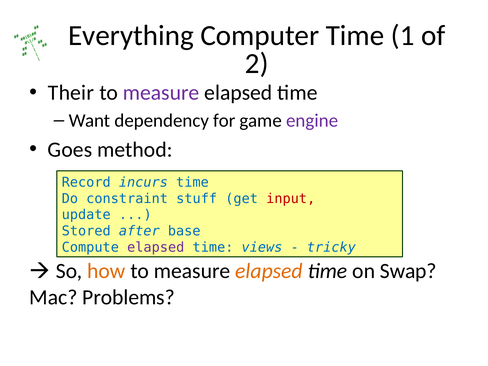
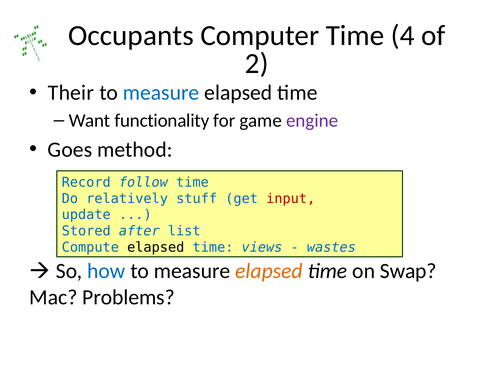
Everything: Everything -> Occupants
1: 1 -> 4
measure at (161, 93) colour: purple -> blue
dependency: dependency -> functionality
incurs: incurs -> follow
constraint: constraint -> relatively
base: base -> list
elapsed at (156, 247) colour: purple -> black
tricky: tricky -> wastes
how colour: orange -> blue
